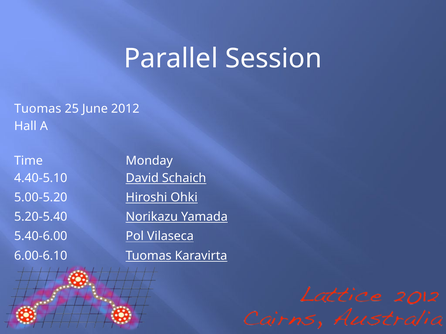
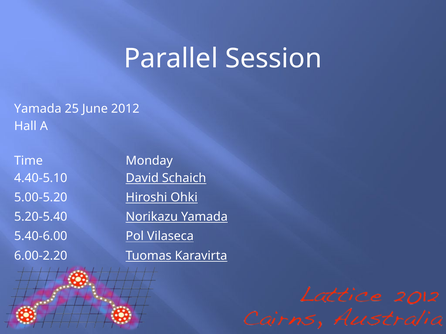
Tuomas at (38, 109): Tuomas -> Yamada
6.00-6.10: 6.00-6.10 -> 6.00-2.20
